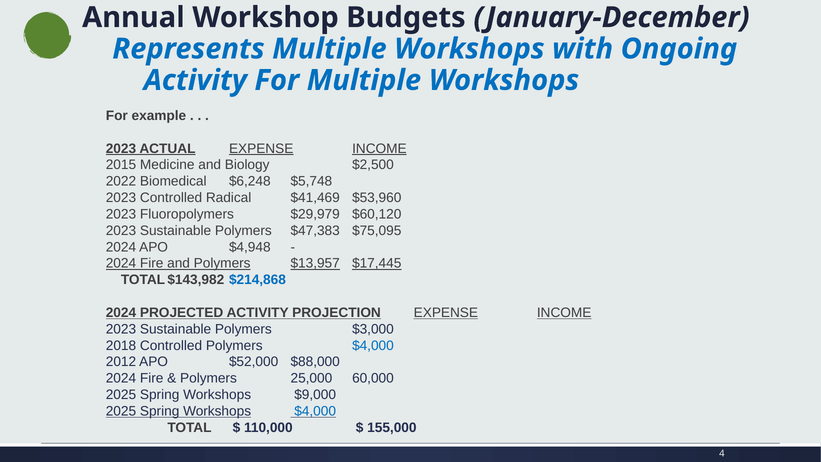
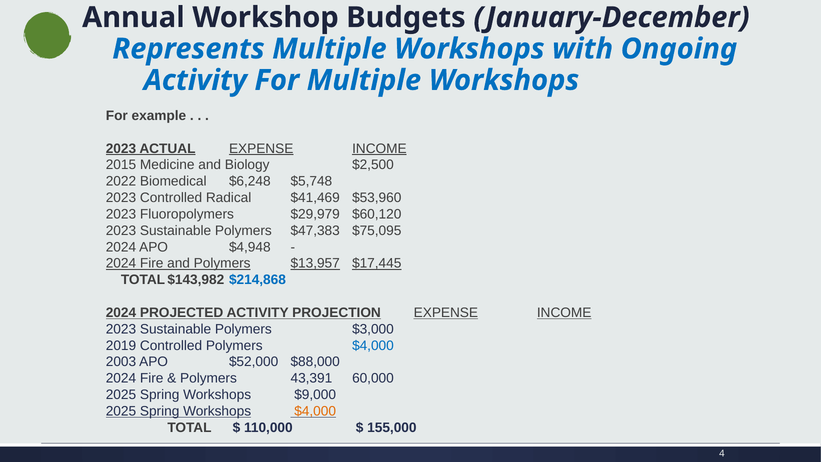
2018: 2018 -> 2019
2012: 2012 -> 2003
25,000: 25,000 -> 43,391
$4,000 at (315, 411) colour: blue -> orange
